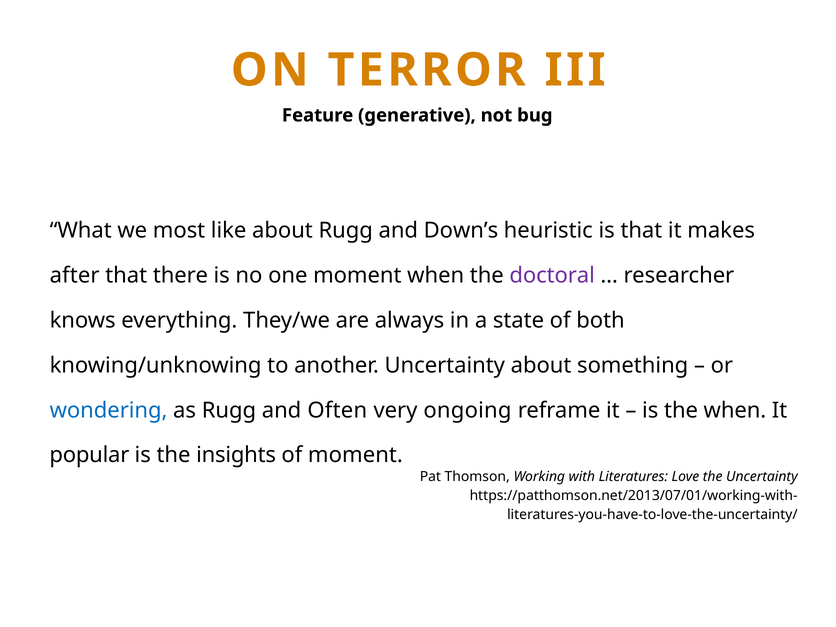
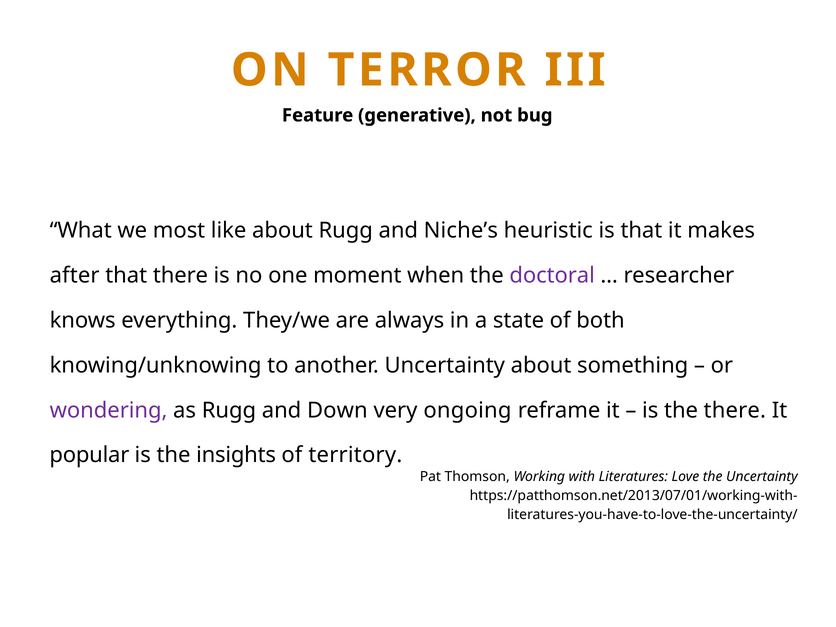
Down’s: Down’s -> Niche’s
wondering colour: blue -> purple
Often: Often -> Down
the when: when -> there
of moment: moment -> territory
